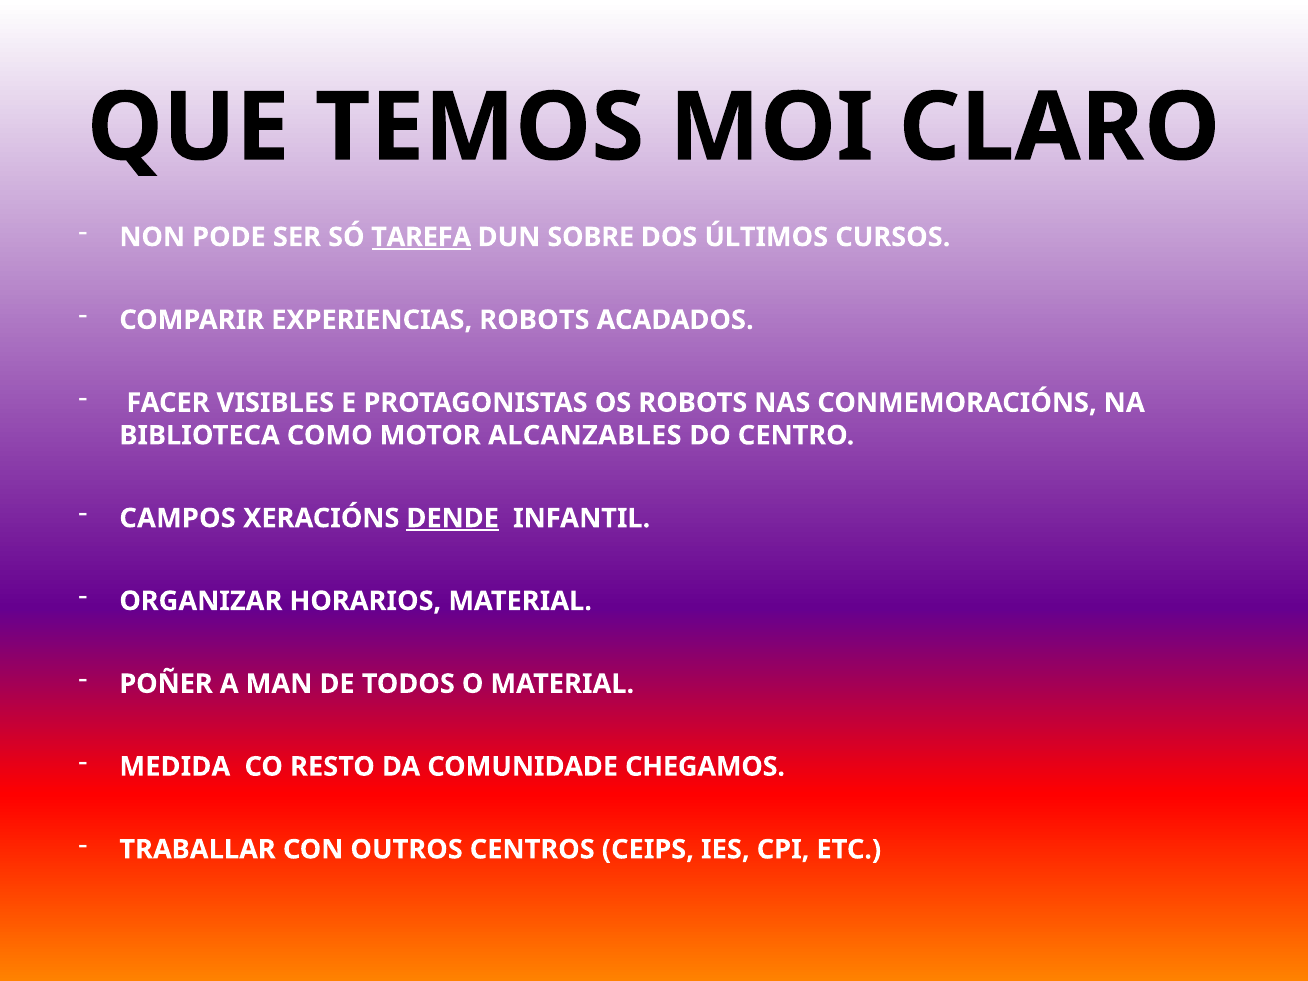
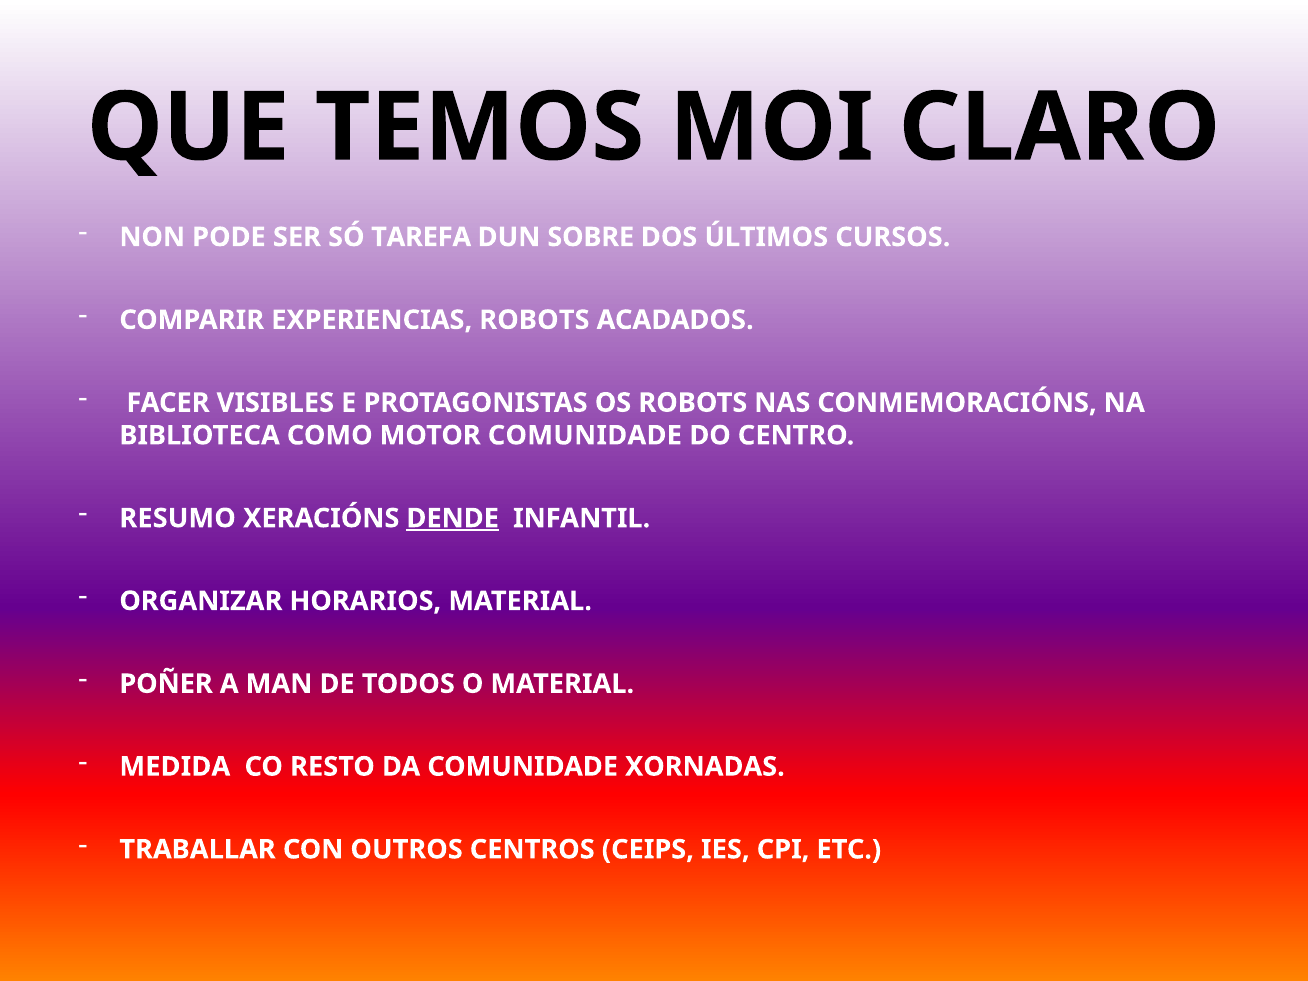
TAREFA underline: present -> none
MOTOR ALCANZABLES: ALCANZABLES -> COMUNIDADE
CAMPOS: CAMPOS -> RESUMO
CHEGAMOS: CHEGAMOS -> XORNADAS
